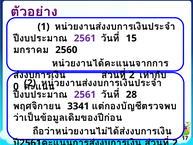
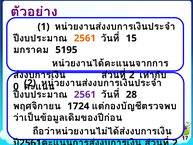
2561 at (85, 38) colour: purple -> orange
2560: 2560 -> 5195
3341: 3341 -> 1724
